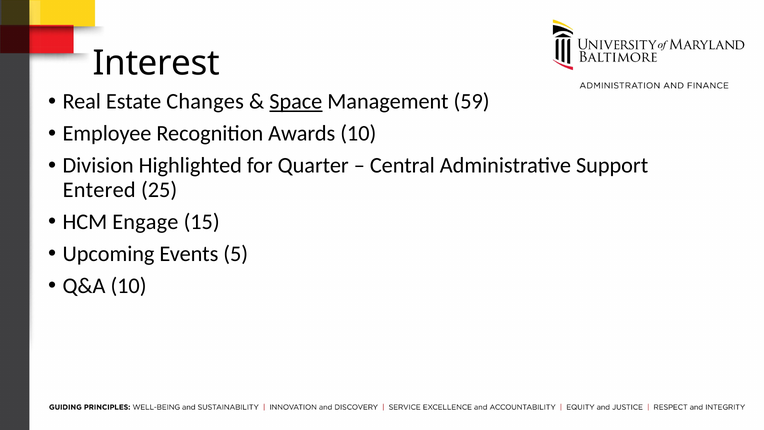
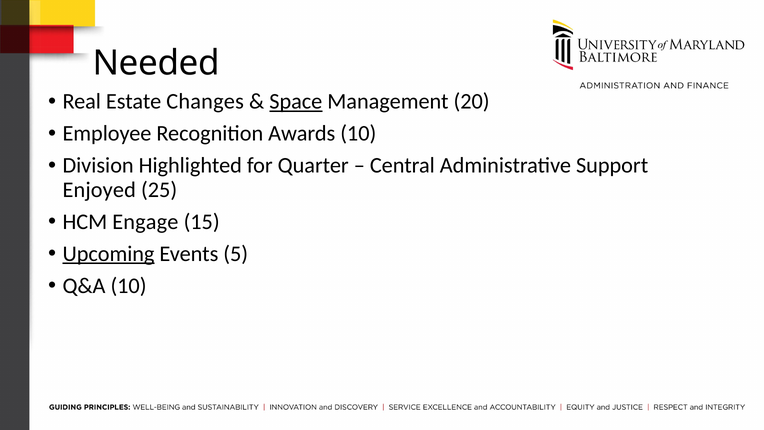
Interest: Interest -> Needed
59: 59 -> 20
Entered: Entered -> Enjoyed
Upcoming underline: none -> present
